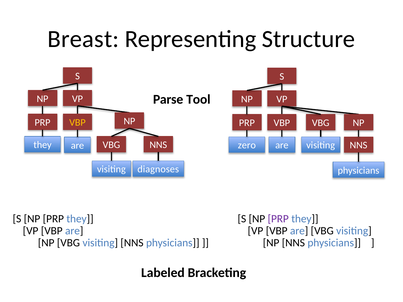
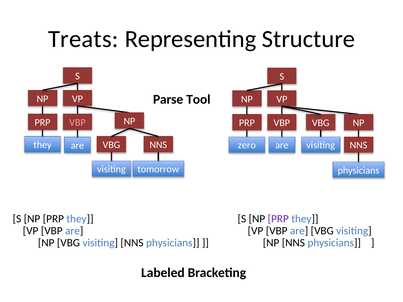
Breast: Breast -> Treats
VBP at (77, 123) colour: yellow -> pink
diagnoses: diagnoses -> tomorrow
